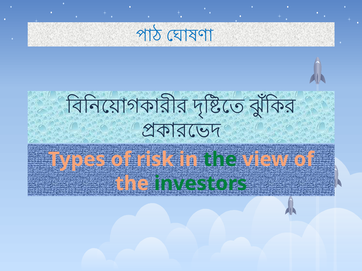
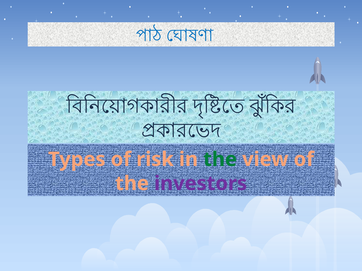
investors colour: green -> purple
